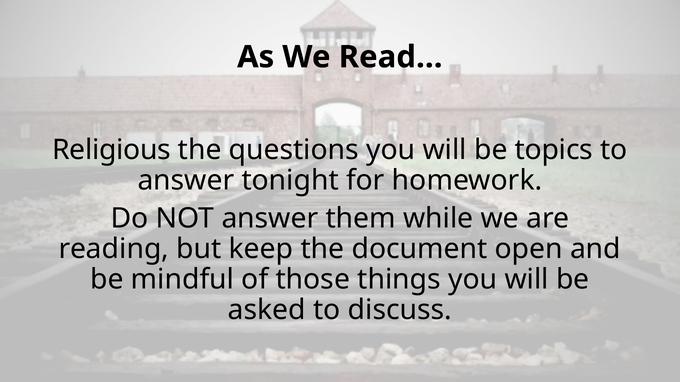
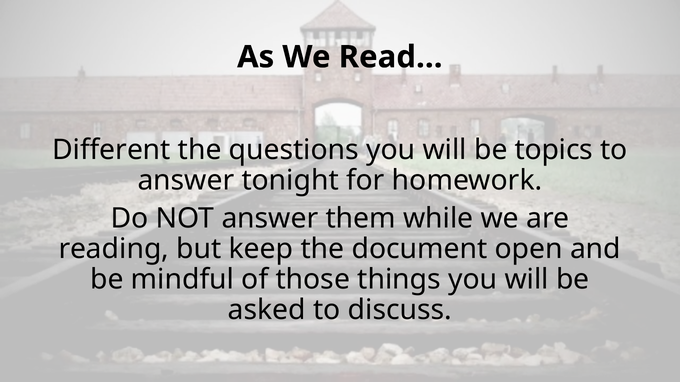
Religious: Religious -> Different
